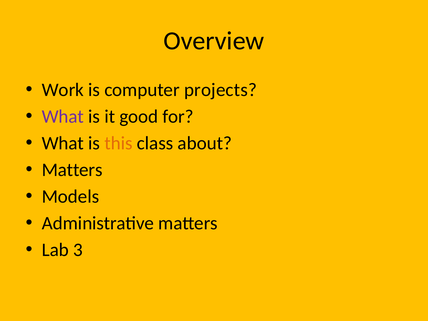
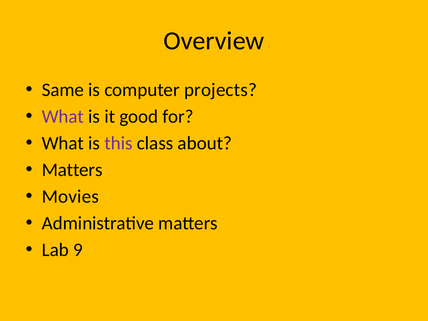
Work: Work -> Same
this colour: orange -> purple
Models: Models -> Movies
3: 3 -> 9
